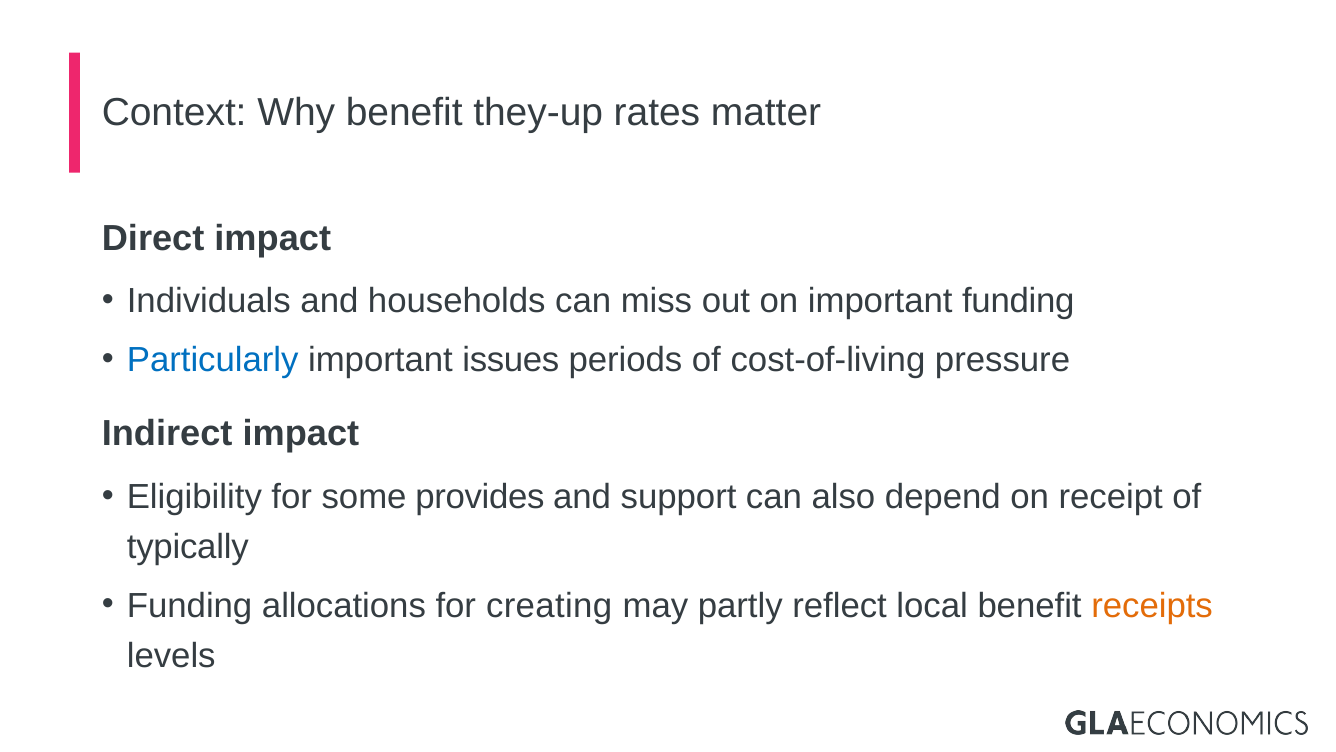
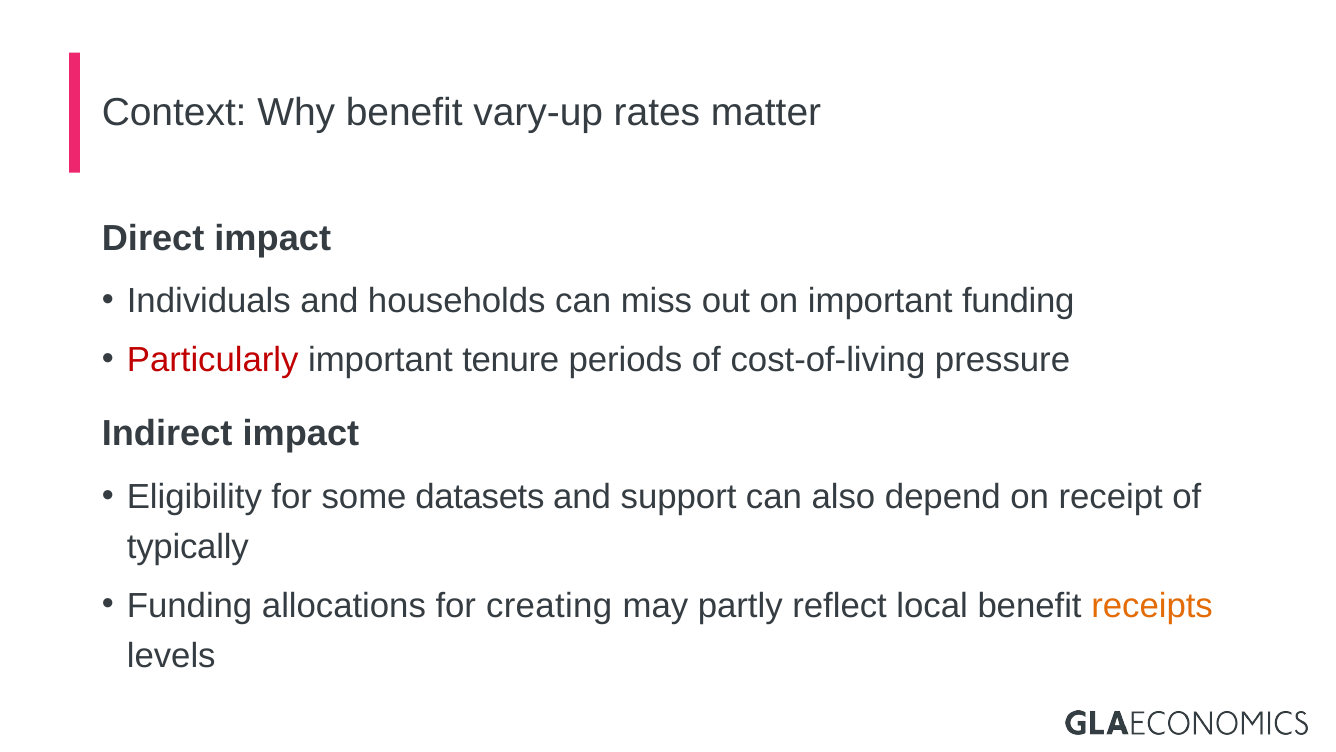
they-up: they-up -> vary-up
Particularly colour: blue -> red
issues: issues -> tenure
provides: provides -> datasets
